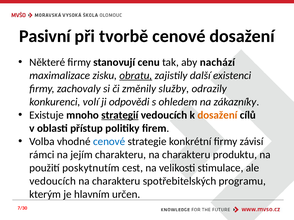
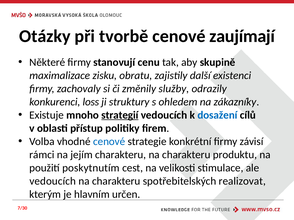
Pasivní: Pasivní -> Otázky
cenové dosažení: dosažení -> zaujímají
nachází: nachází -> skupině
obratu underline: present -> none
volí: volí -> loss
odpovědi: odpovědi -> struktury
dosažení at (217, 115) colour: orange -> blue
programu: programu -> realizovat
